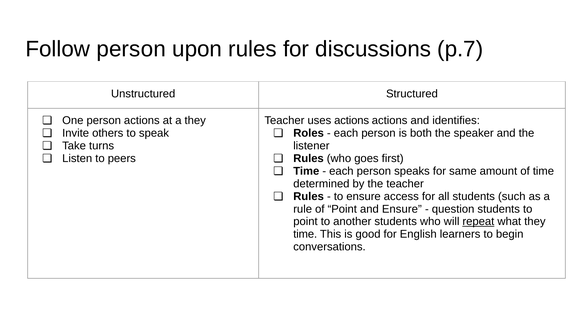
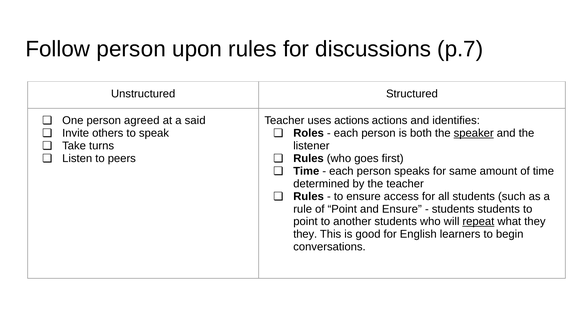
person actions: actions -> agreed
a they: they -> said
speaker underline: none -> present
question at (453, 209): question -> students
time at (305, 234): time -> they
